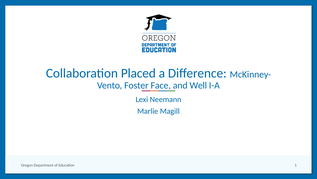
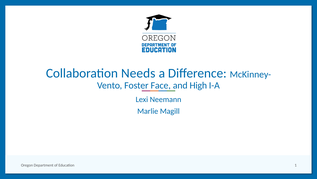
Placed: Placed -> Needs
Well: Well -> High
